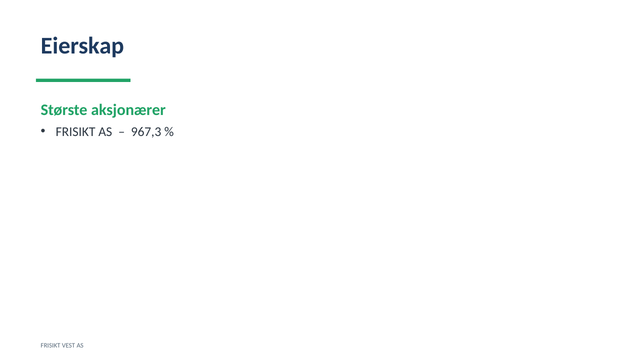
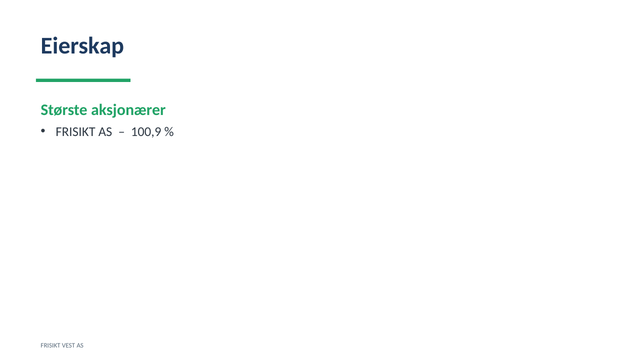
967,3: 967,3 -> 100,9
